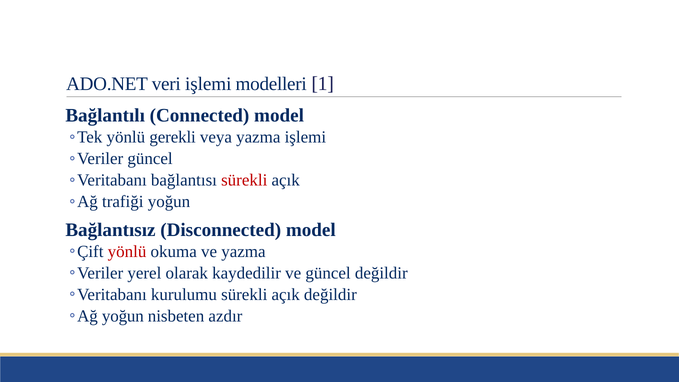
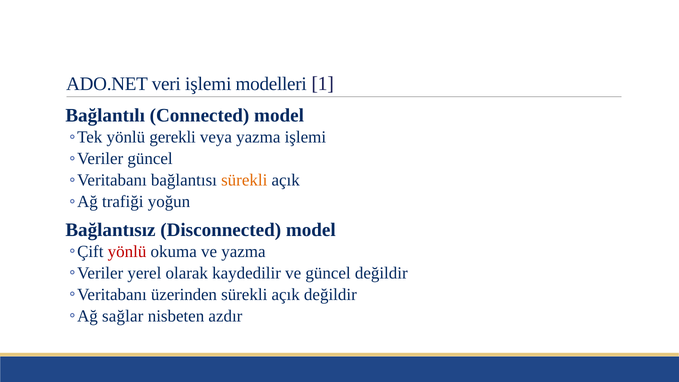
sürekli at (244, 180) colour: red -> orange
kurulumu: kurulumu -> üzerinden
yoğun at (123, 316): yoğun -> sağlar
